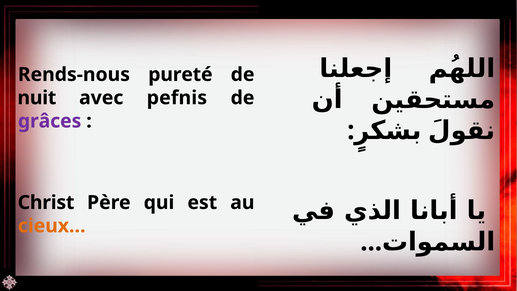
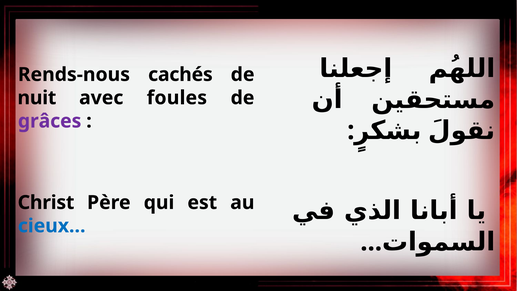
pureté: pureté -> cachés
pefnis: pefnis -> foules
cieux… colour: orange -> blue
